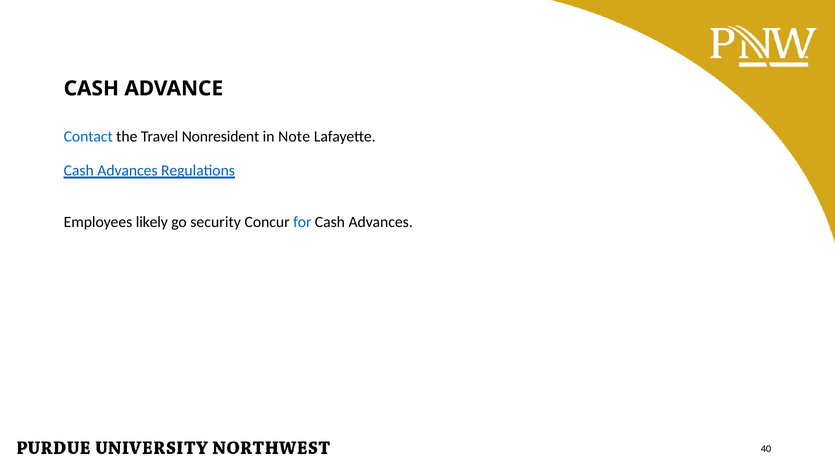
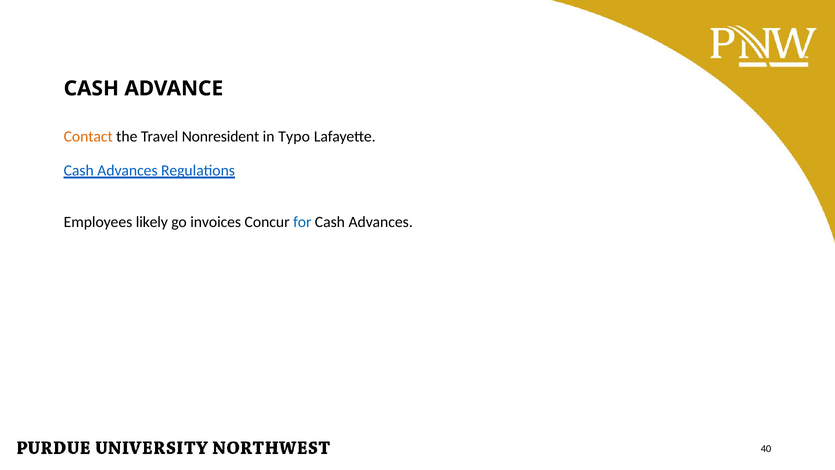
Contact colour: blue -> orange
Note: Note -> Typo
security: security -> invoices
